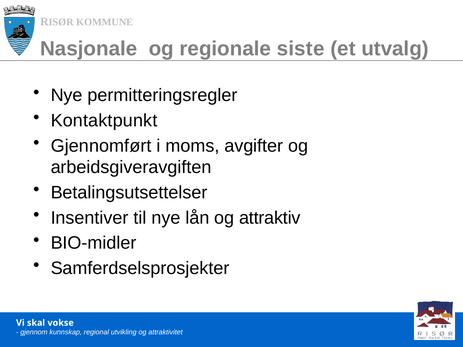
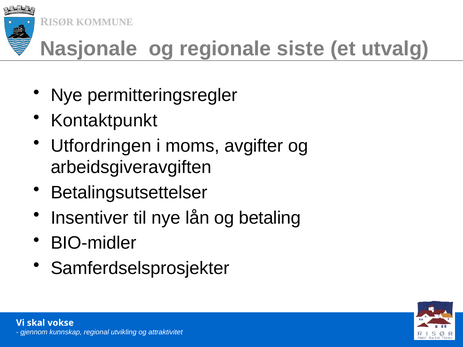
Gjennomført: Gjennomført -> Utfordringen
attraktiv: attraktiv -> betaling
